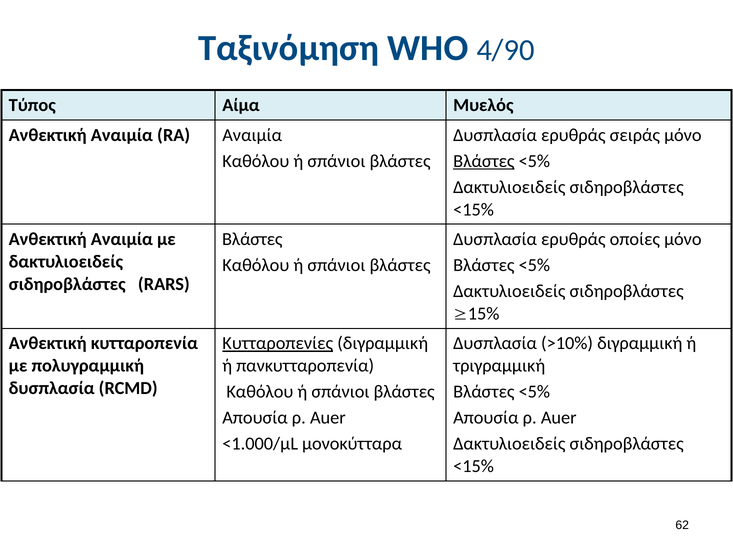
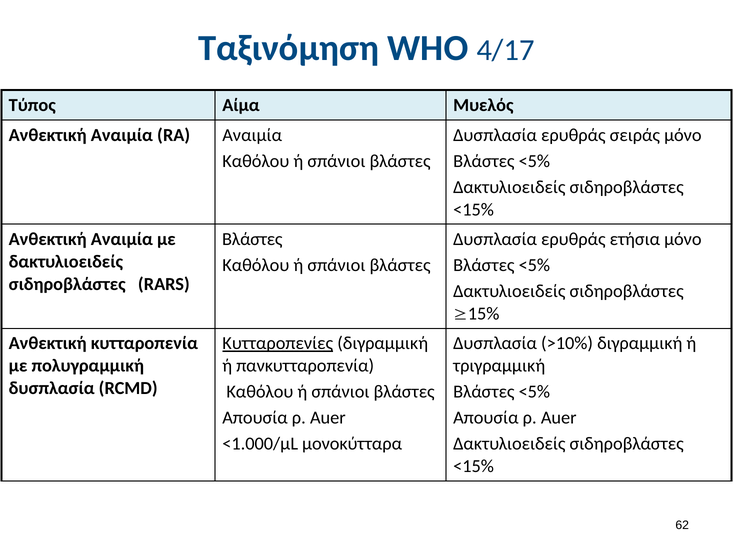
4/90: 4/90 -> 4/17
Βλάστες at (484, 161) underline: present -> none
οποίες: οποίες -> ετήσια
